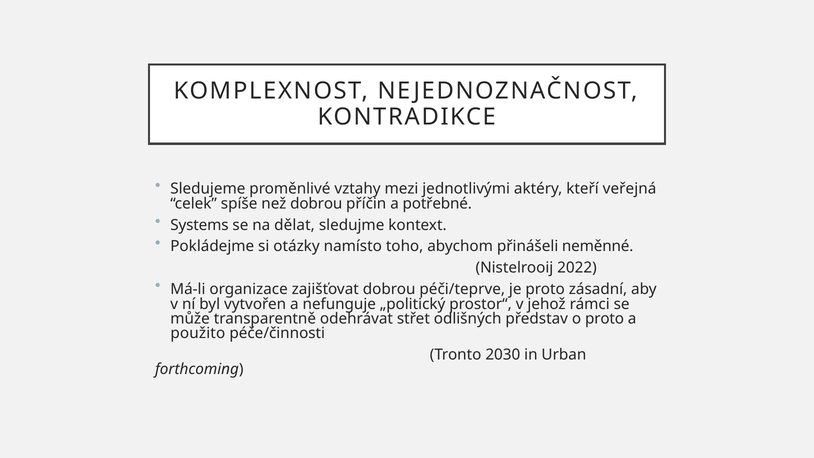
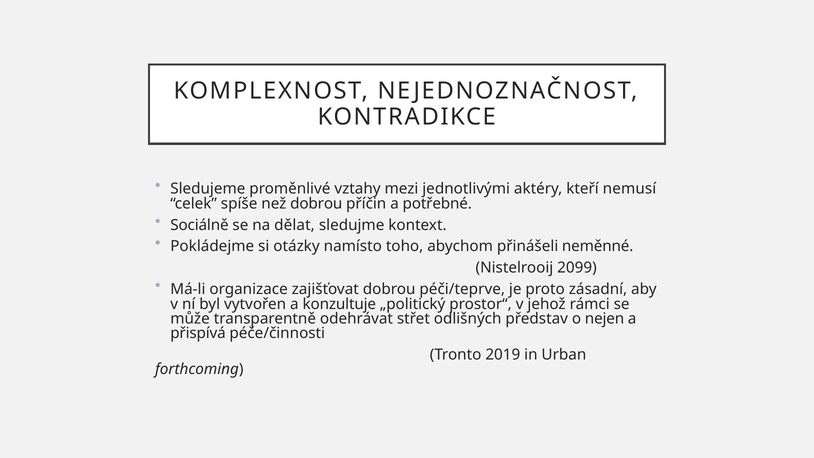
veřejná: veřejná -> nemusí
Systems: Systems -> Sociálně
2022: 2022 -> 2099
nefunguje: nefunguje -> konzultuje
o proto: proto -> nejen
použito: použito -> přispívá
2030: 2030 -> 2019
